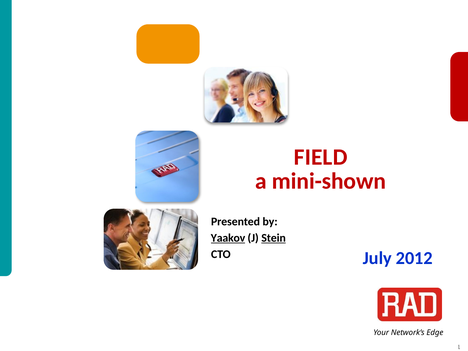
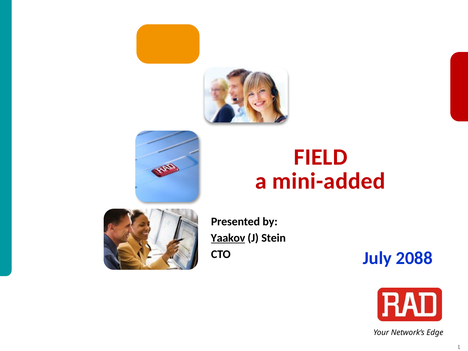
mini-shown: mini-shown -> mini-added
Stein underline: present -> none
2012: 2012 -> 2088
